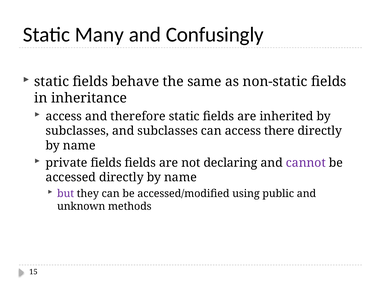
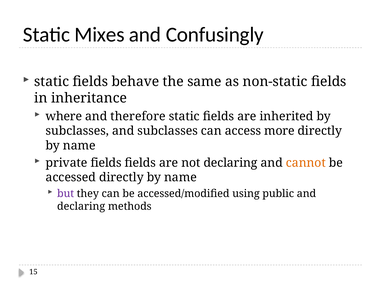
Many: Many -> Mixes
access at (64, 116): access -> where
there: there -> more
cannot colour: purple -> orange
unknown at (81, 206): unknown -> declaring
